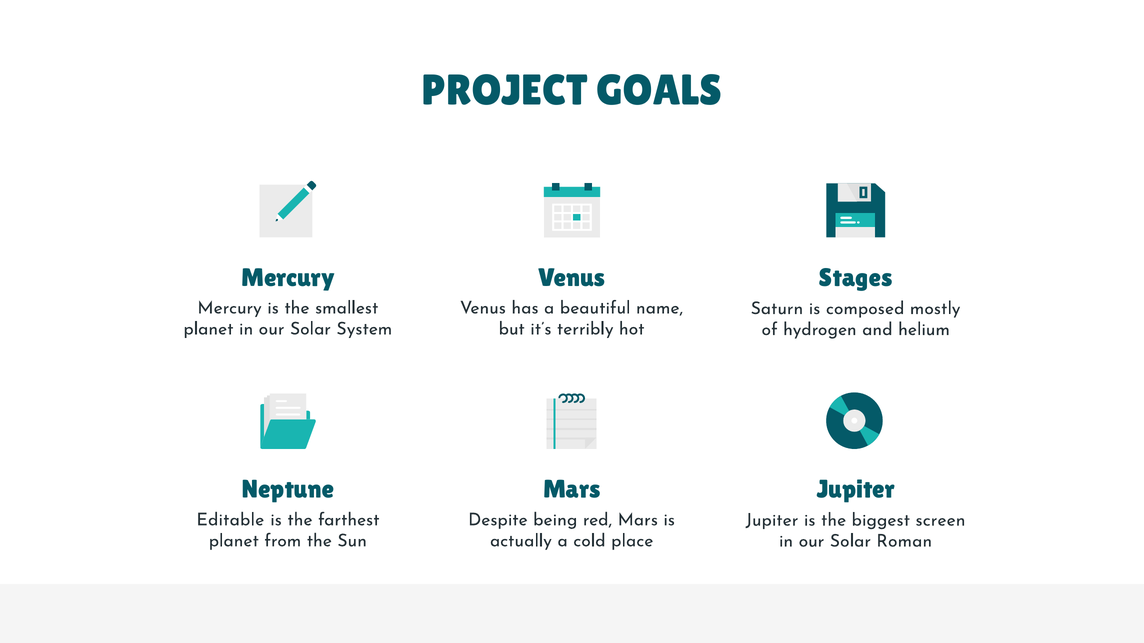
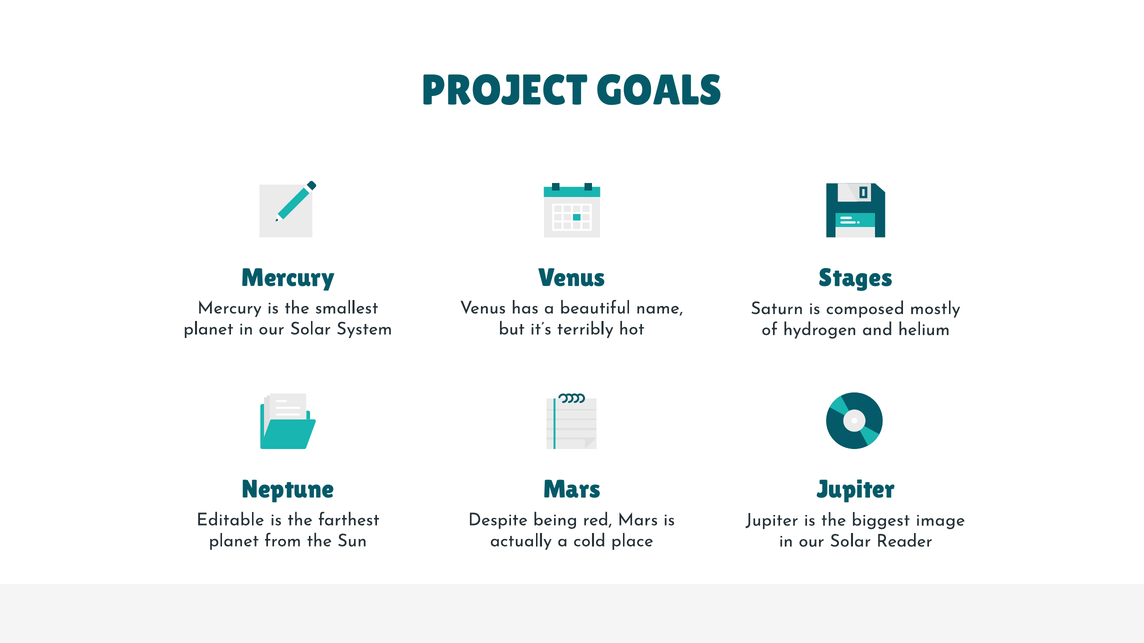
screen: screen -> image
Roman: Roman -> Reader
